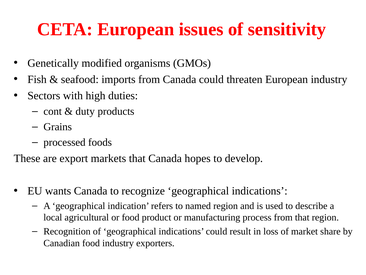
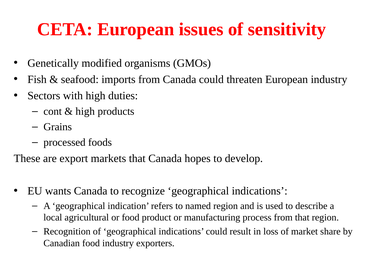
duty at (85, 111): duty -> high
